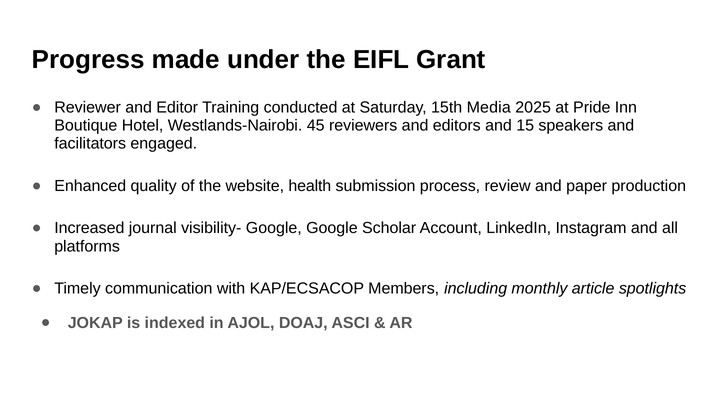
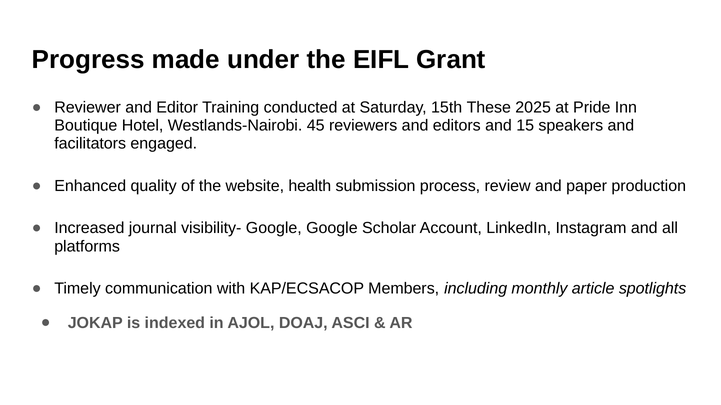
Media: Media -> These
